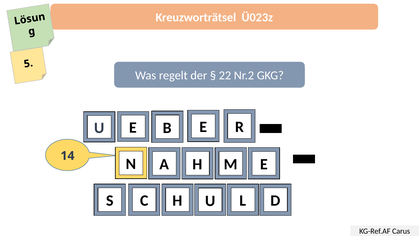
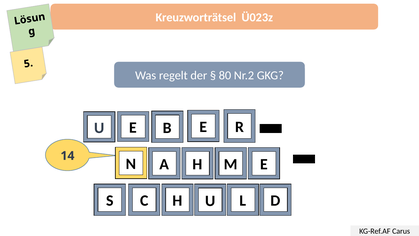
22: 22 -> 80
